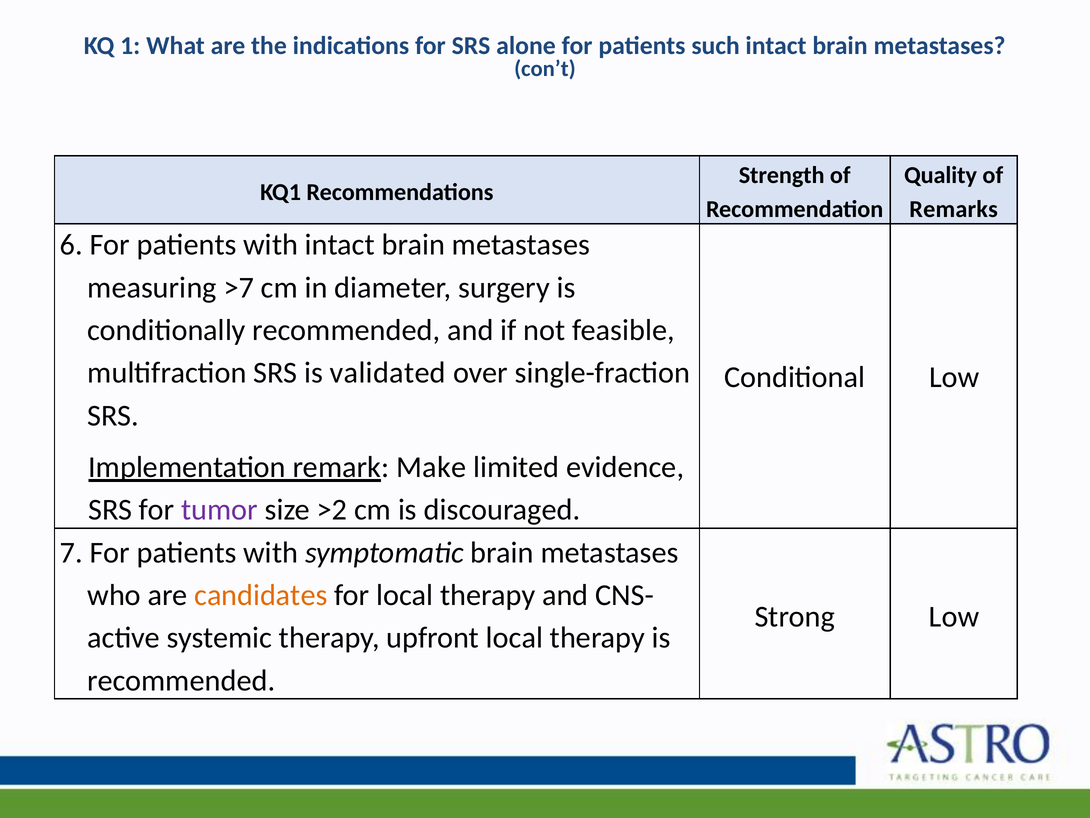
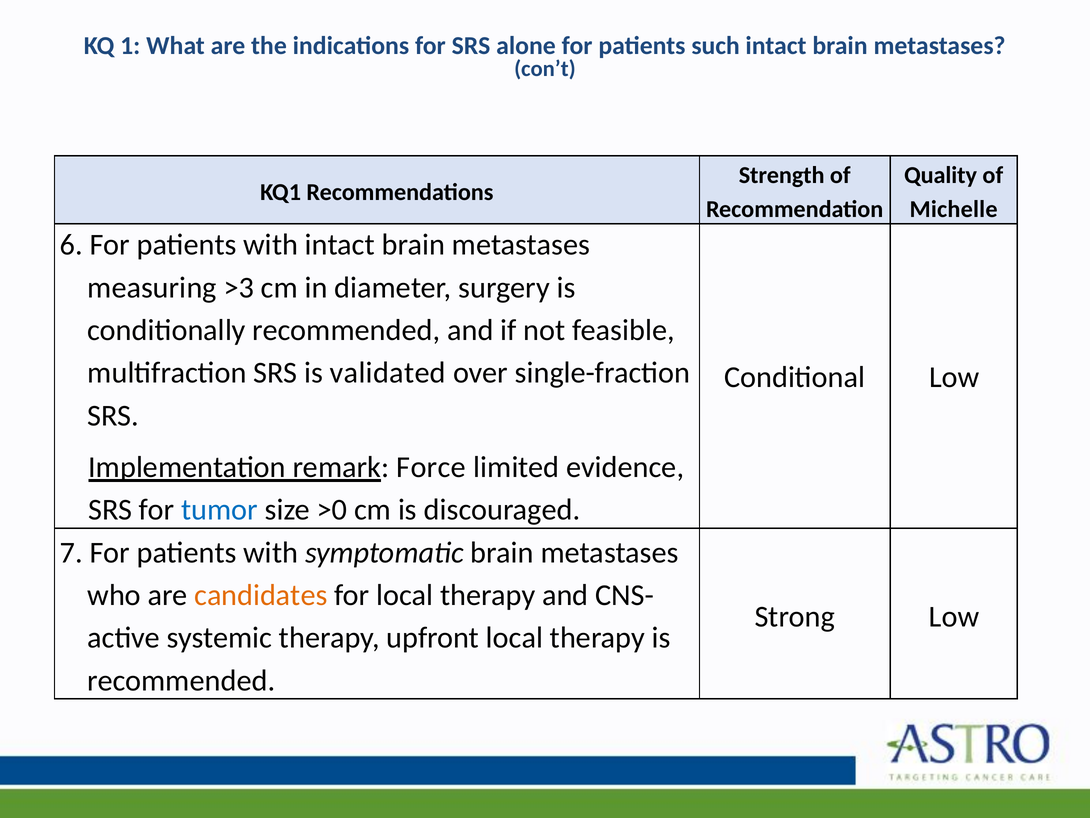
Remarks: Remarks -> Michelle
>7: >7 -> >3
Make: Make -> Force
tumor colour: purple -> blue
>2: >2 -> >0
